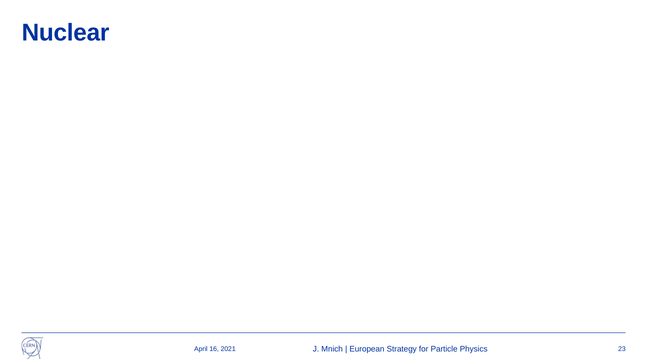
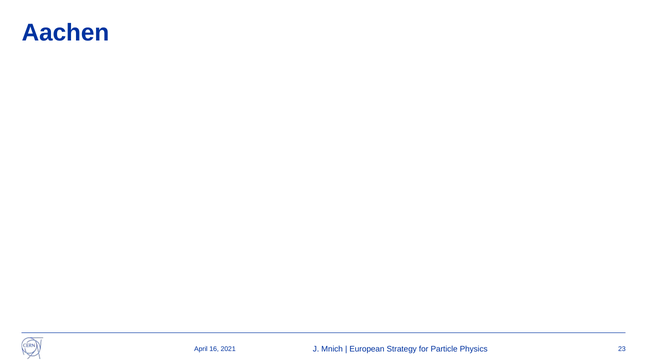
Nuclear: Nuclear -> Aachen
